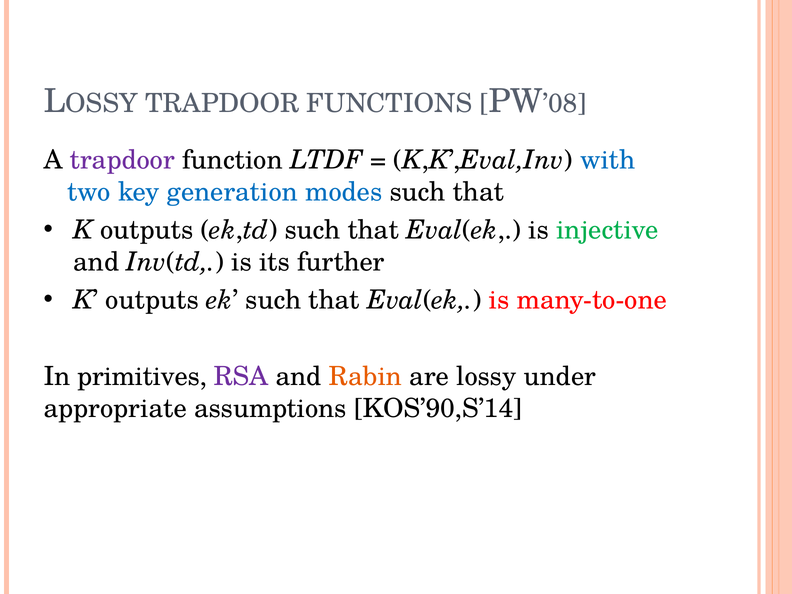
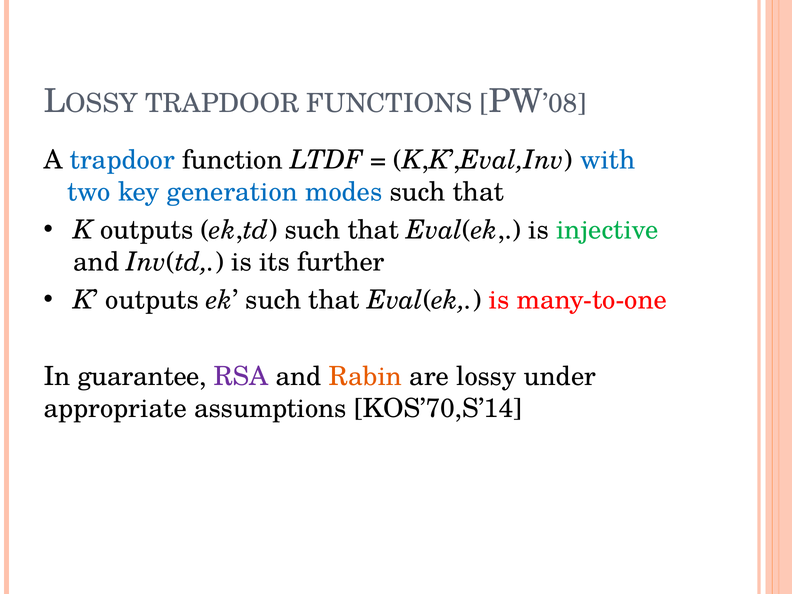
trapdoor at (122, 160) colour: purple -> blue
primitives: primitives -> guarantee
KOS’90,S’14: KOS’90,S’14 -> KOS’70,S’14
